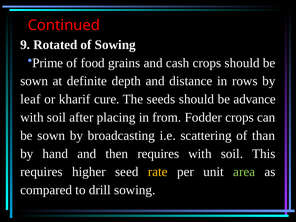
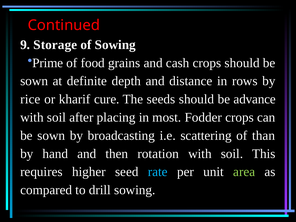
Rotated: Rotated -> Storage
leaf: leaf -> rice
from: from -> most
then requires: requires -> rotation
rate colour: yellow -> light blue
